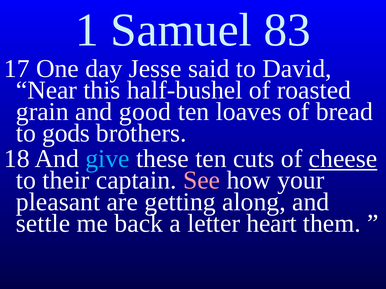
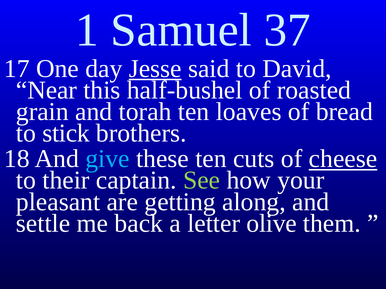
83: 83 -> 37
Jesse underline: none -> present
good: good -> torah
gods: gods -> stick
See colour: pink -> light green
heart: heart -> olive
